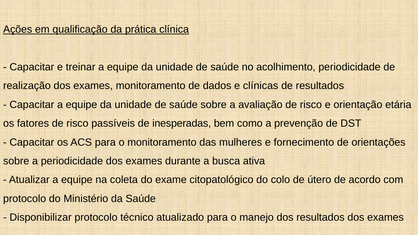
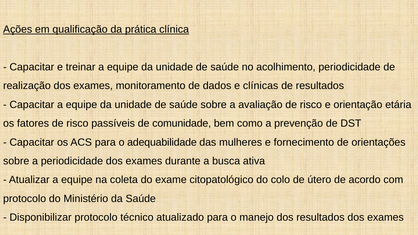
inesperadas: inesperadas -> comunidade
o monitoramento: monitoramento -> adequabilidade
